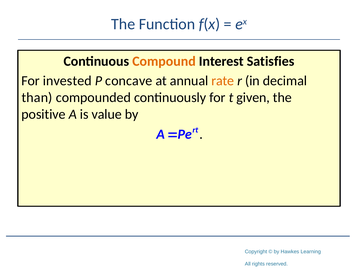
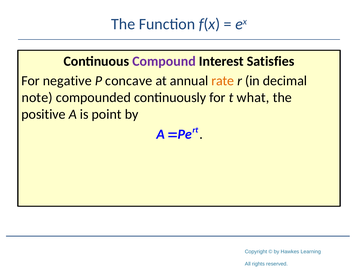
Compound colour: orange -> purple
invested: invested -> negative
than: than -> note
given: given -> what
value: value -> point
